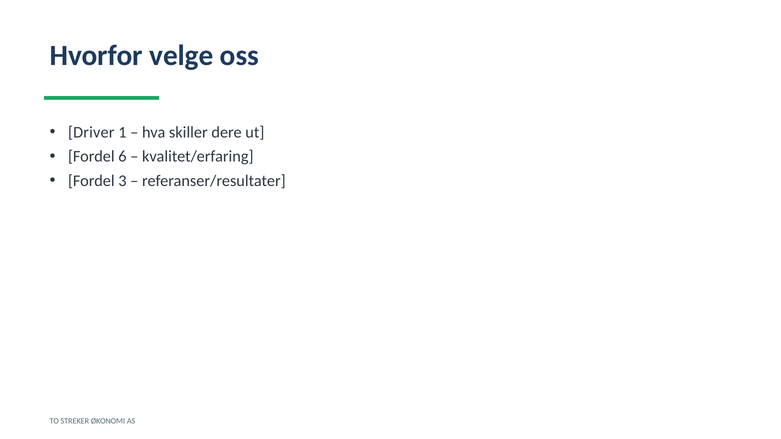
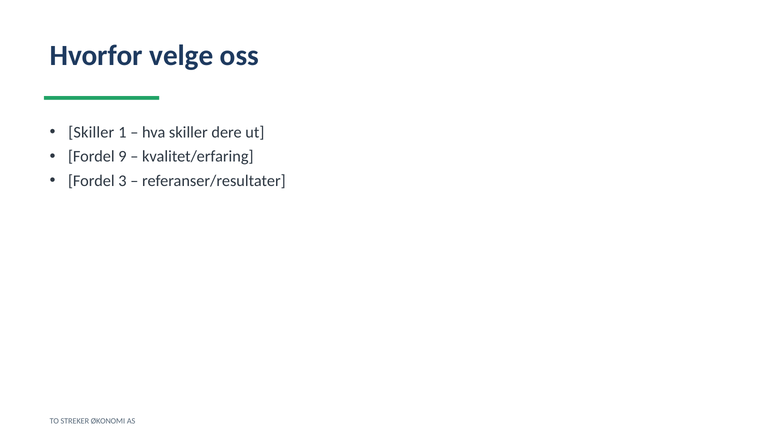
Driver at (91, 132): Driver -> Skiller
6: 6 -> 9
